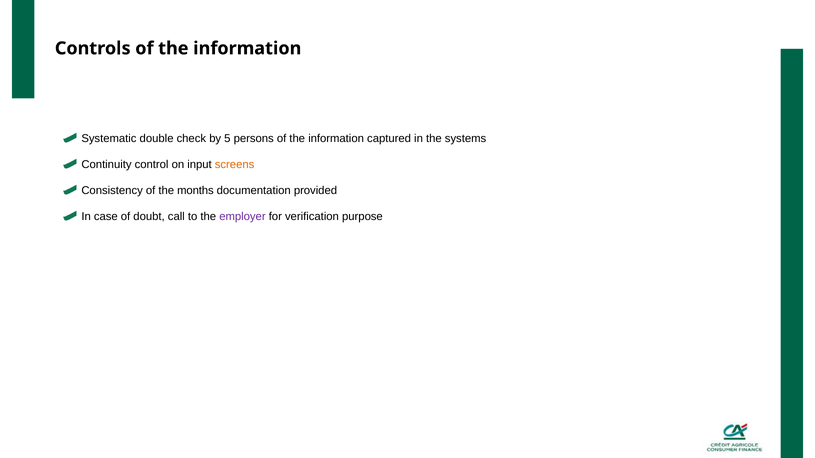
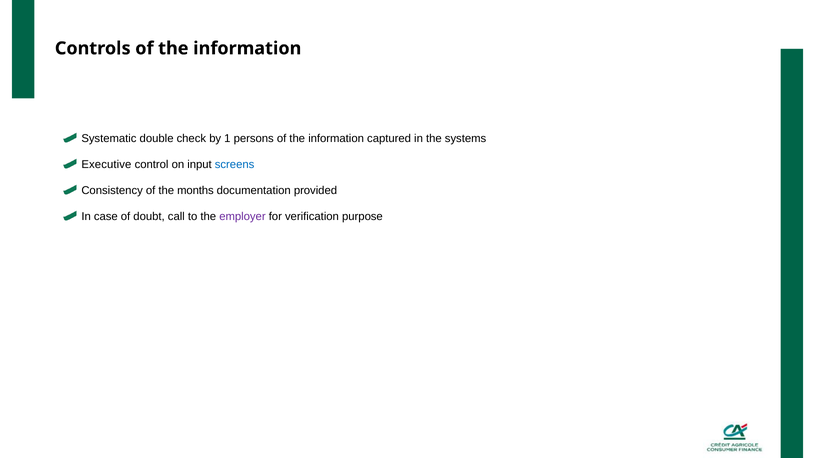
5: 5 -> 1
Continuity: Continuity -> Executive
screens colour: orange -> blue
